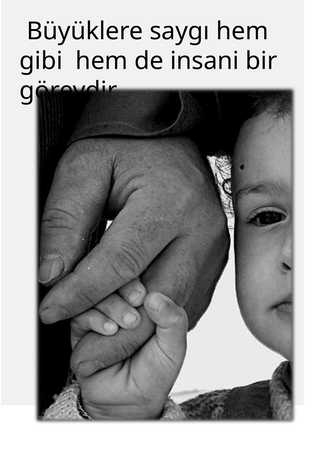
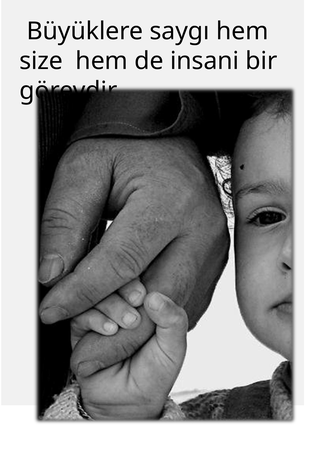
gibi: gibi -> size
